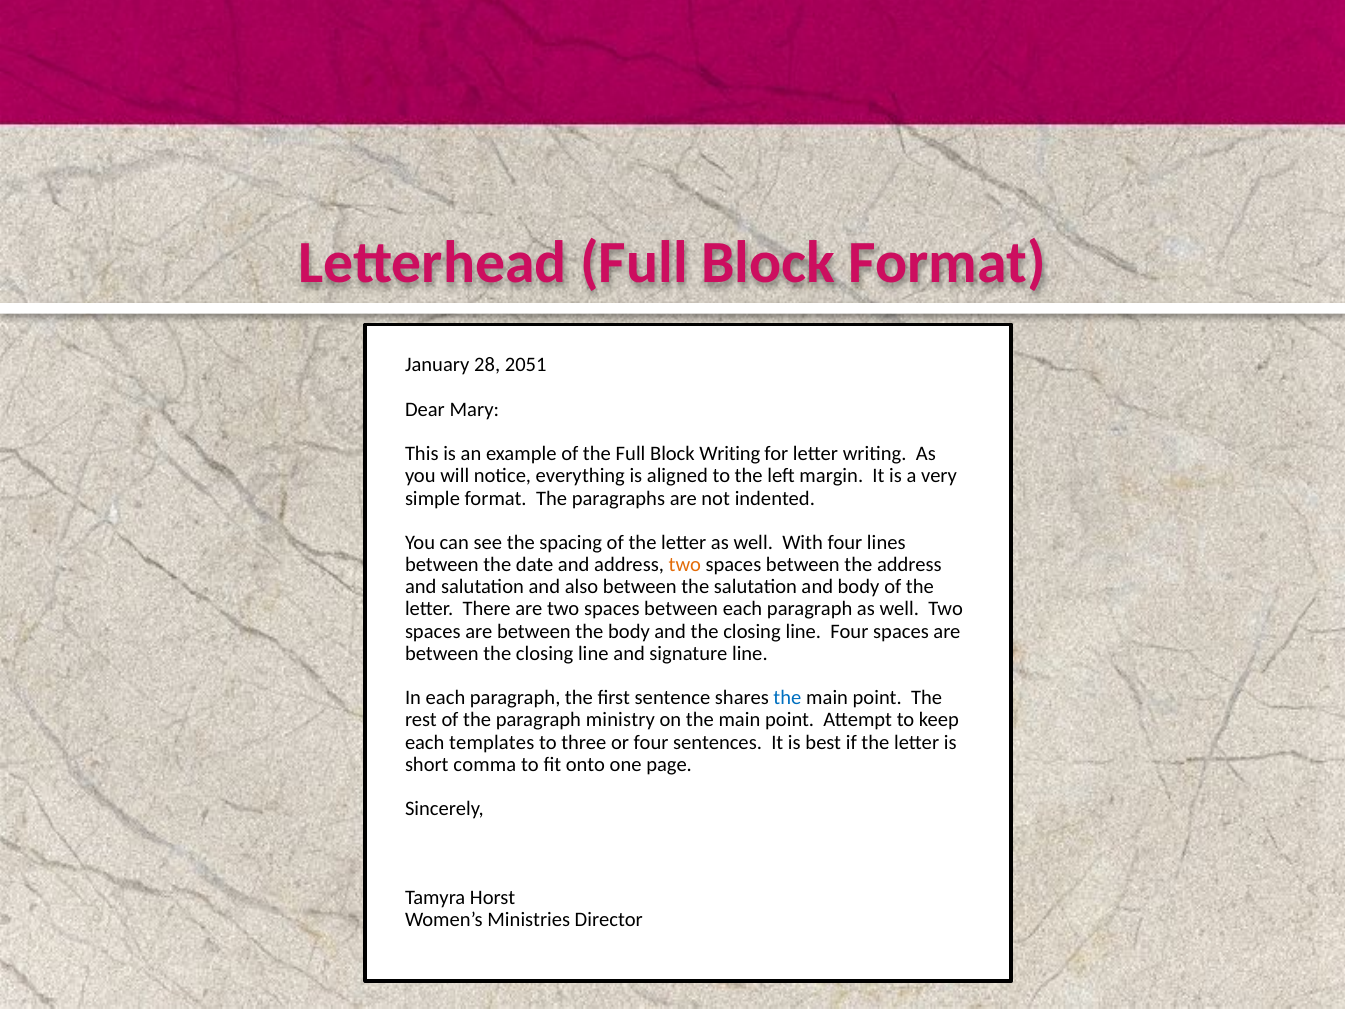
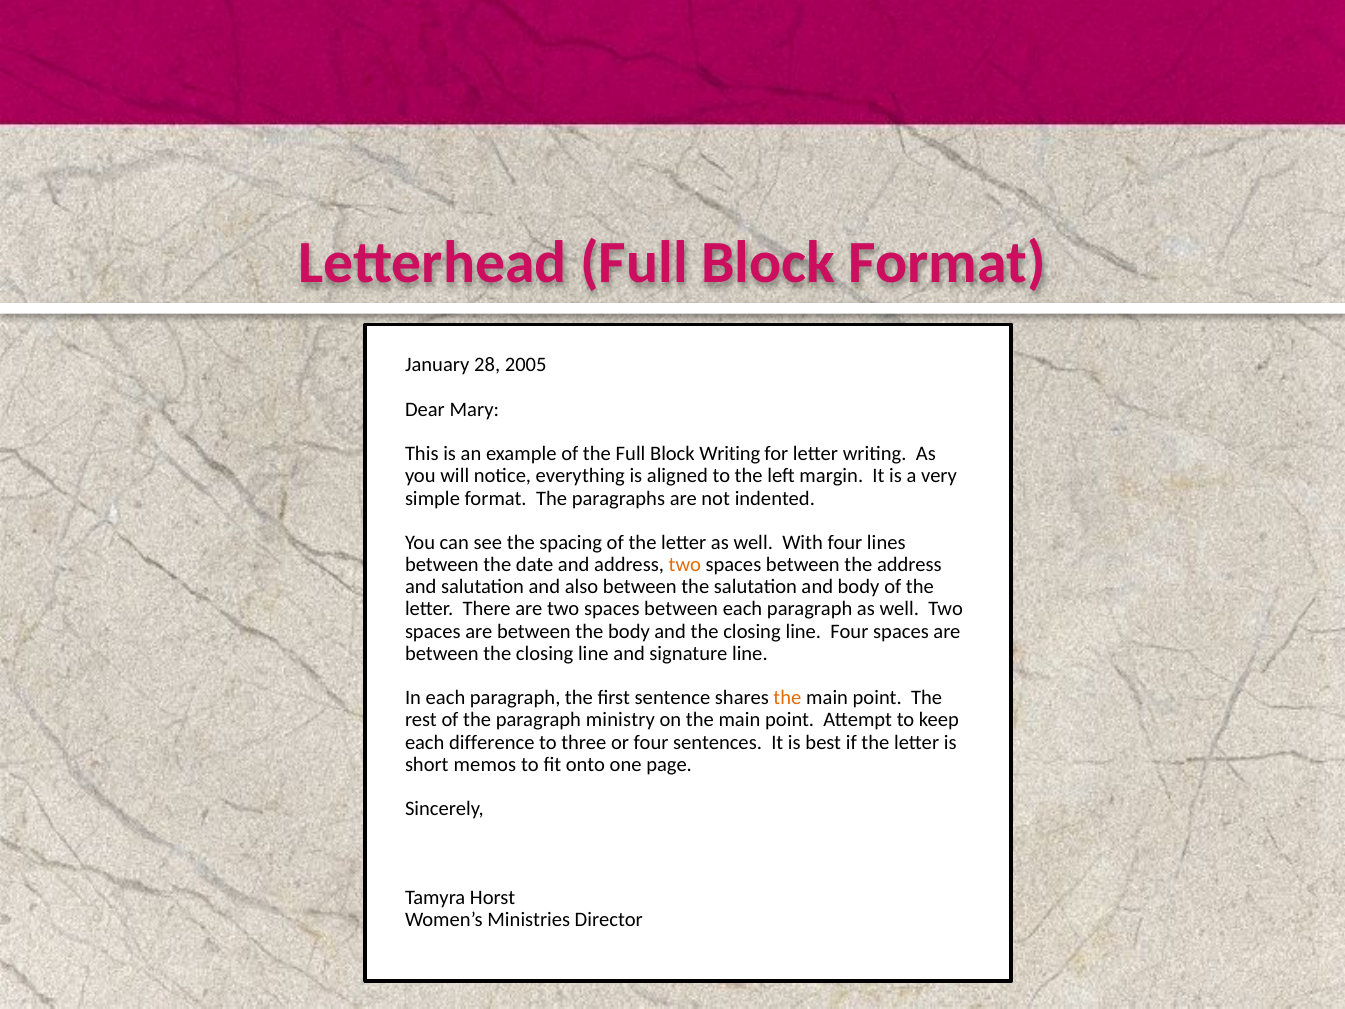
2051: 2051 -> 2005
the at (787, 698) colour: blue -> orange
templates: templates -> difference
comma: comma -> memos
